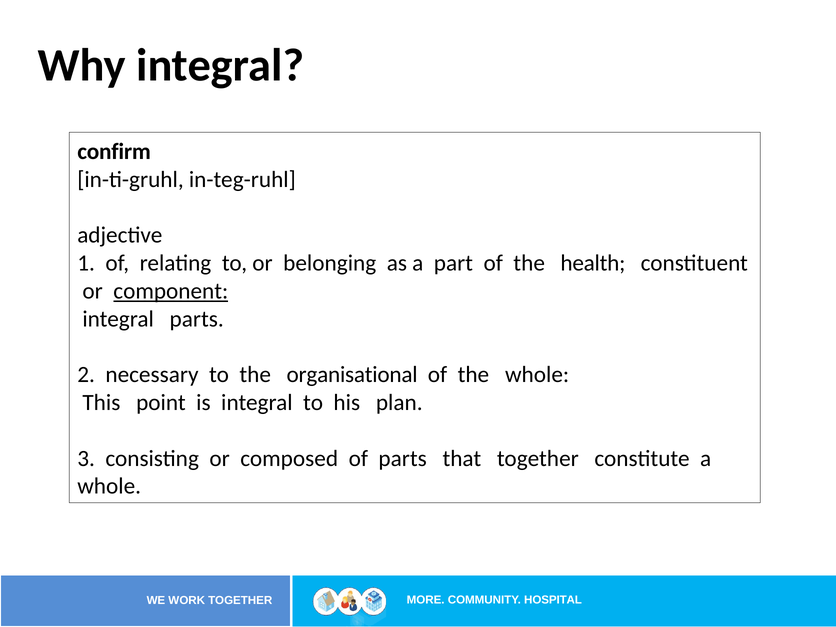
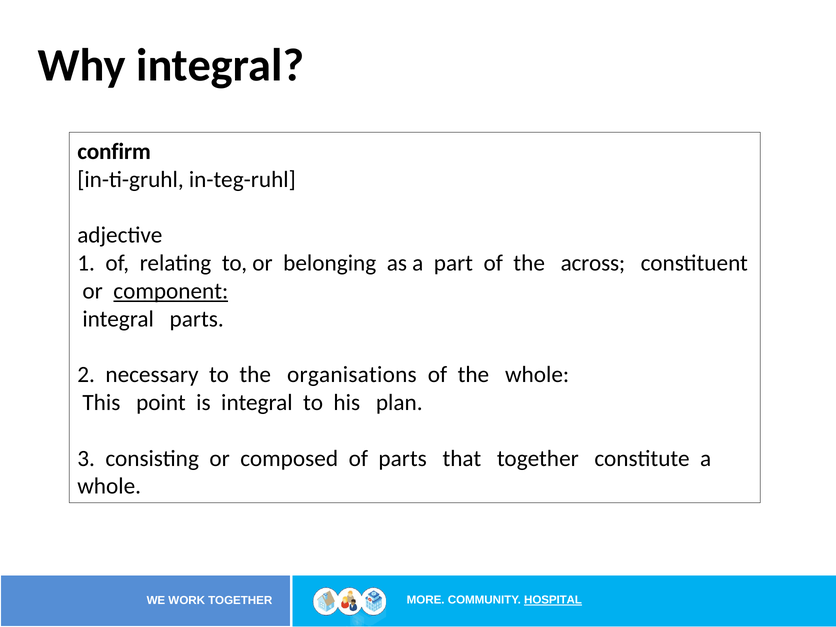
health: health -> across
organisational: organisational -> organisations
HOSPITAL underline: none -> present
